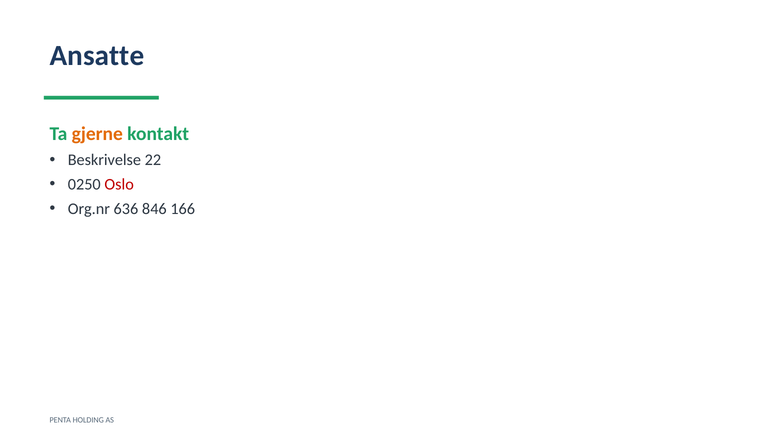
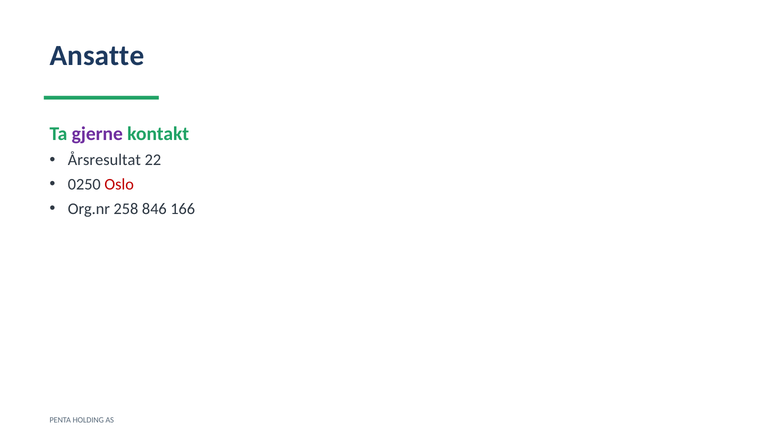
gjerne colour: orange -> purple
Beskrivelse: Beskrivelse -> Årsresultat
636: 636 -> 258
